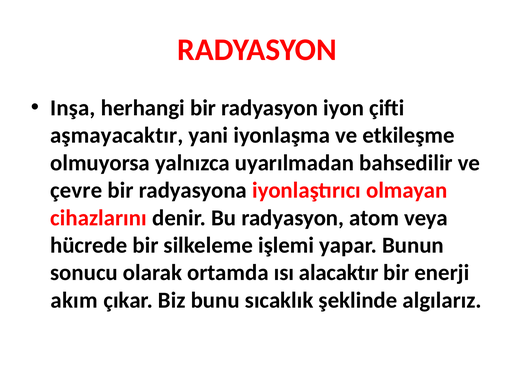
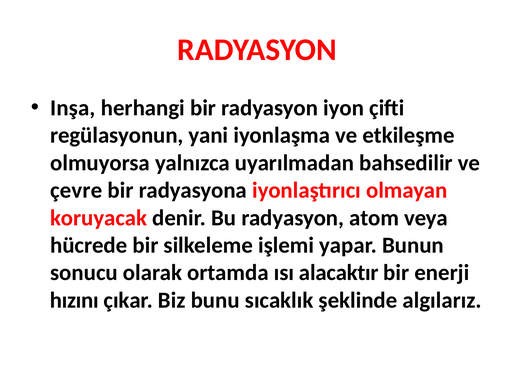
aşmayacaktır: aşmayacaktır -> regülasyonun
cihazlarını: cihazlarını -> koruyacak
akım: akım -> hızını
